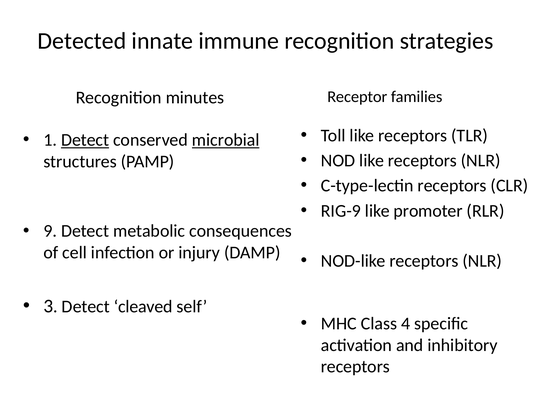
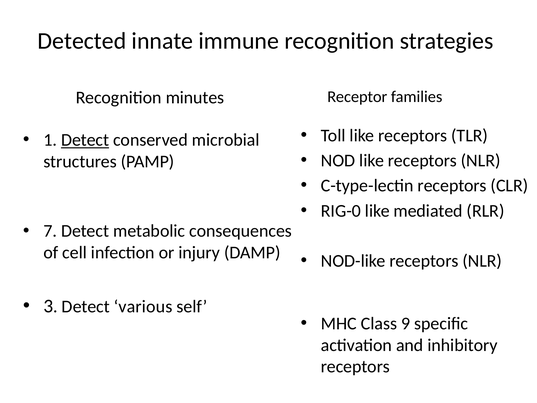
microbial underline: present -> none
RIG-9: RIG-9 -> RIG-0
promoter: promoter -> mediated
9: 9 -> 7
cleaved: cleaved -> various
4: 4 -> 9
